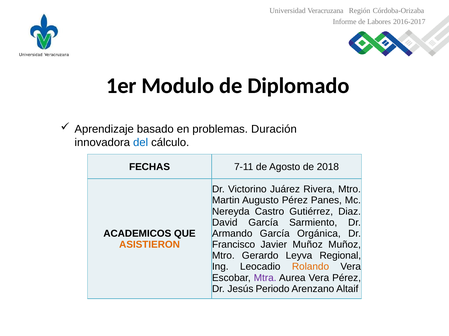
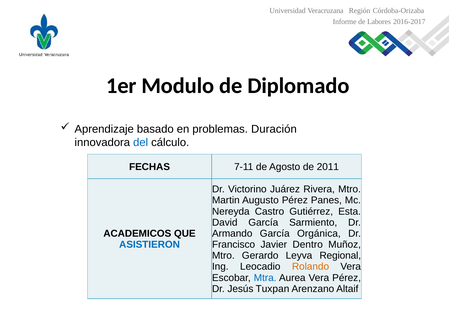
2018: 2018 -> 2011
Diaz: Diaz -> Esta
ASISTIERON colour: orange -> blue
Javier Muñoz: Muñoz -> Dentro
Mtra colour: purple -> blue
Periodo: Periodo -> Tuxpan
